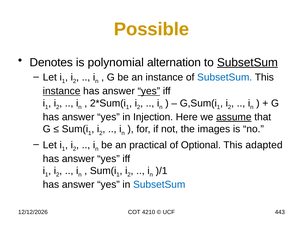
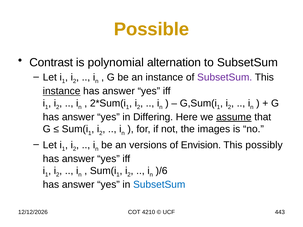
Denotes: Denotes -> Contrast
SubsetSum at (247, 62) underline: present -> none
SubsetSum at (225, 77) colour: blue -> purple
yes at (149, 91) underline: present -> none
Injection: Injection -> Differing
practical: practical -> versions
Optional: Optional -> Envision
adapted: adapted -> possibly
)/1: )/1 -> )/6
